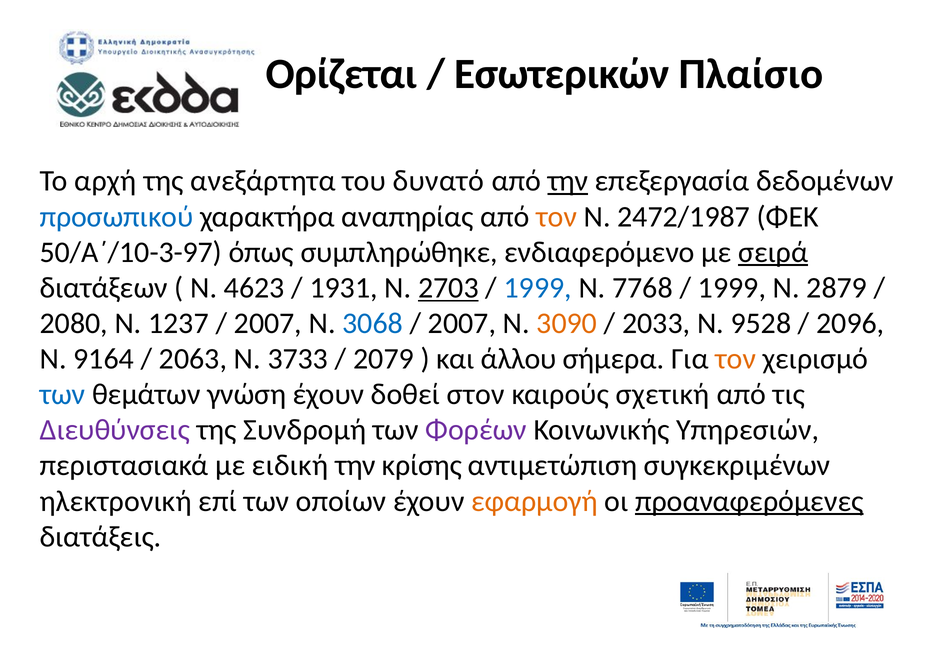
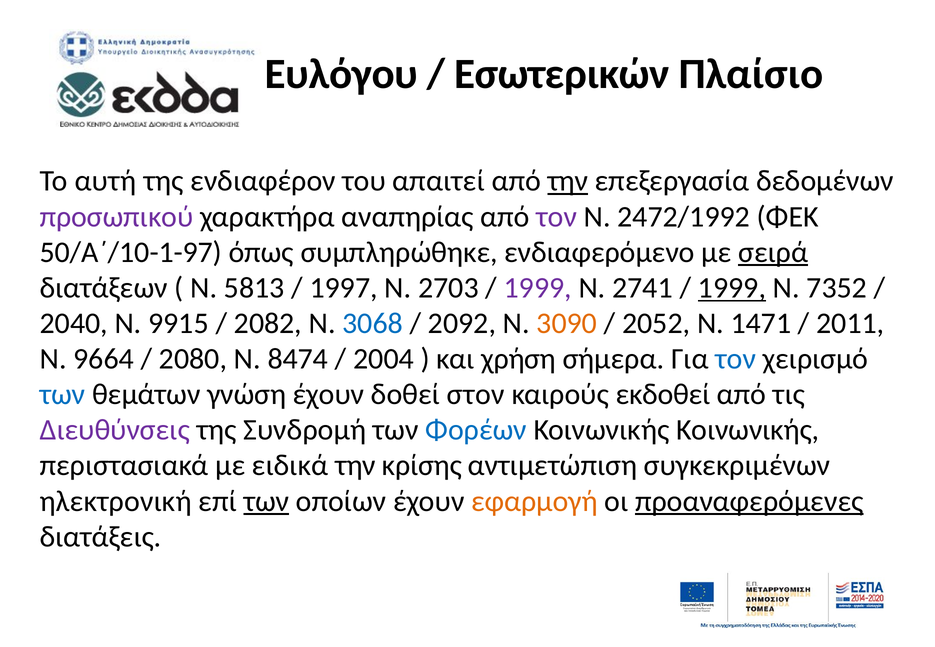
Ορίζεται: Ορίζεται -> Ευλόγου
αρχή: αρχή -> αυτή
ανεξάρτητα: ανεξάρτητα -> ενδιαφέρον
δυνατό: δυνατό -> απαιτεί
προσωπικού colour: blue -> purple
τον at (557, 217) colour: orange -> purple
2472/1987: 2472/1987 -> 2472/1992
50/Α΄/10-3-97: 50/Α΄/10-3-97 -> 50/Α΄/10-1-97
4623: 4623 -> 5813
1931: 1931 -> 1997
2703 underline: present -> none
1999 at (538, 288) colour: blue -> purple
7768: 7768 -> 2741
1999 at (732, 288) underline: none -> present
2879: 2879 -> 7352
2080: 2080 -> 2040
1237: 1237 -> 9915
2007 at (268, 323): 2007 -> 2082
2007 at (462, 323): 2007 -> 2092
2033: 2033 -> 2052
9528: 9528 -> 1471
2096: 2096 -> 2011
9164: 9164 -> 9664
2063: 2063 -> 2080
3733: 3733 -> 8474
2079: 2079 -> 2004
άλλου: άλλου -> χρήση
τον at (736, 359) colour: orange -> blue
σχετική: σχετική -> εκδοθεί
Φορέων colour: purple -> blue
Κοινωνικής Υπηρεσιών: Υπηρεσιών -> Κοινωνικής
ειδική: ειδική -> ειδικά
των at (266, 501) underline: none -> present
